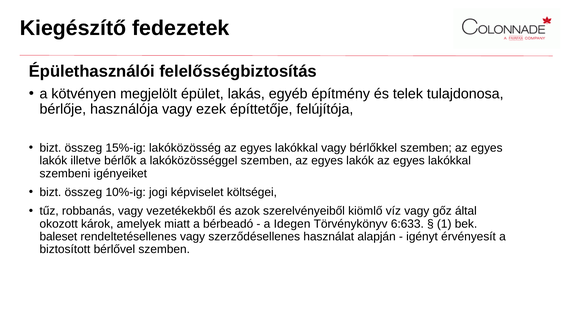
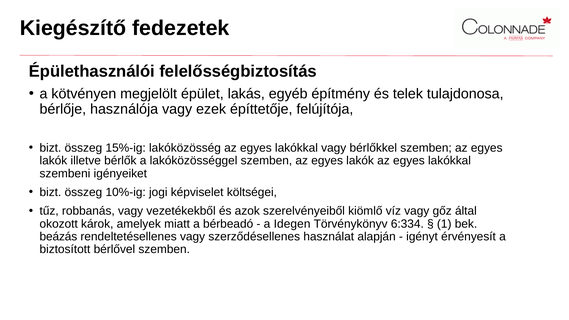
6:633: 6:633 -> 6:334
baleset: baleset -> beázás
